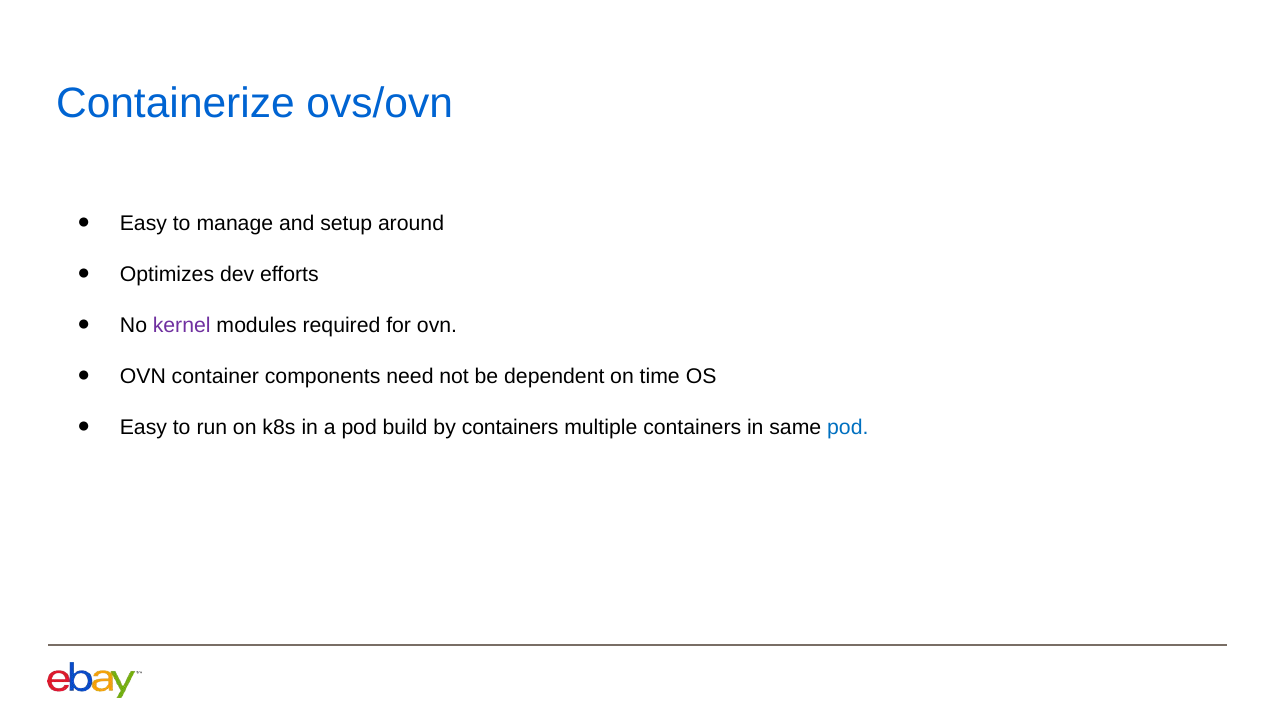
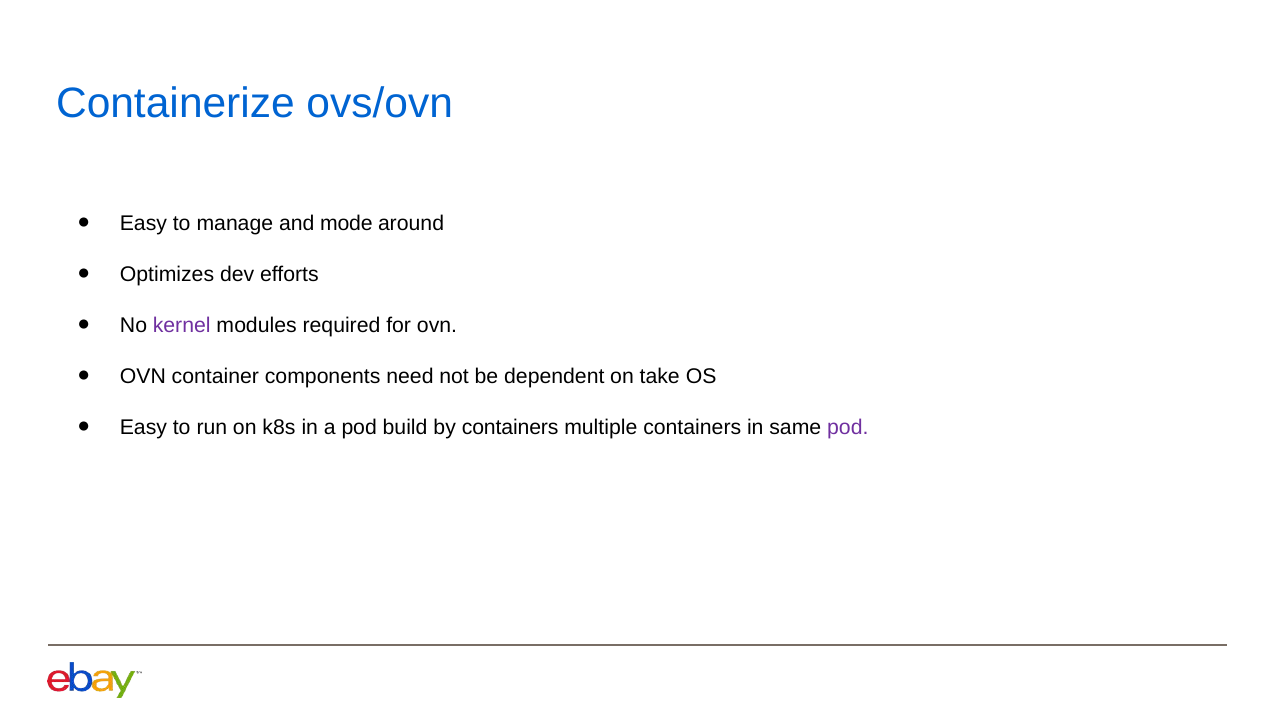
setup: setup -> mode
time: time -> take
pod at (848, 427) colour: blue -> purple
